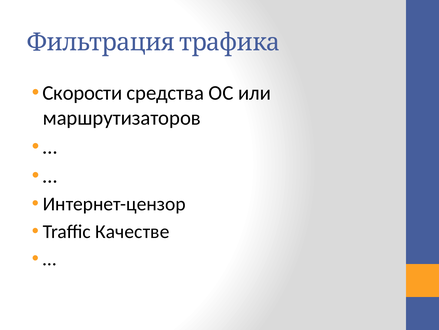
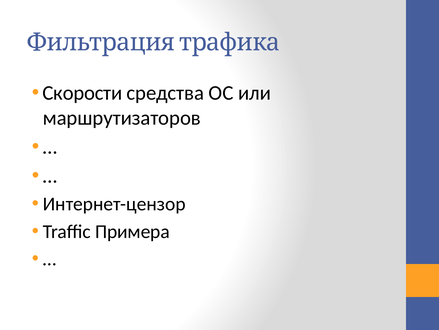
Качестве: Качестве -> Примера
